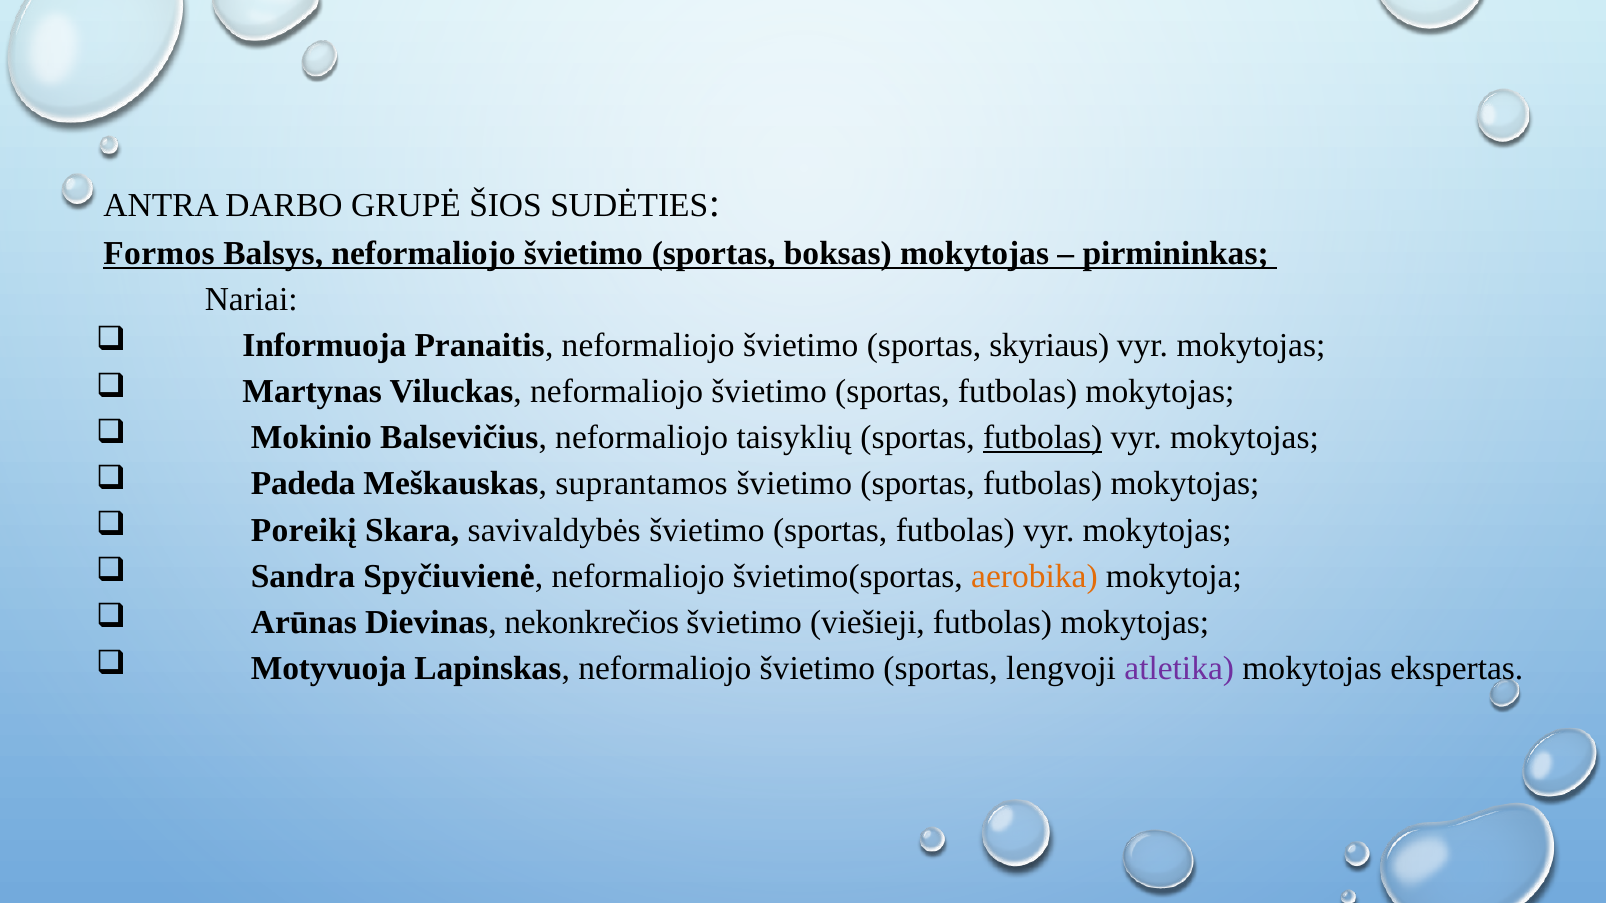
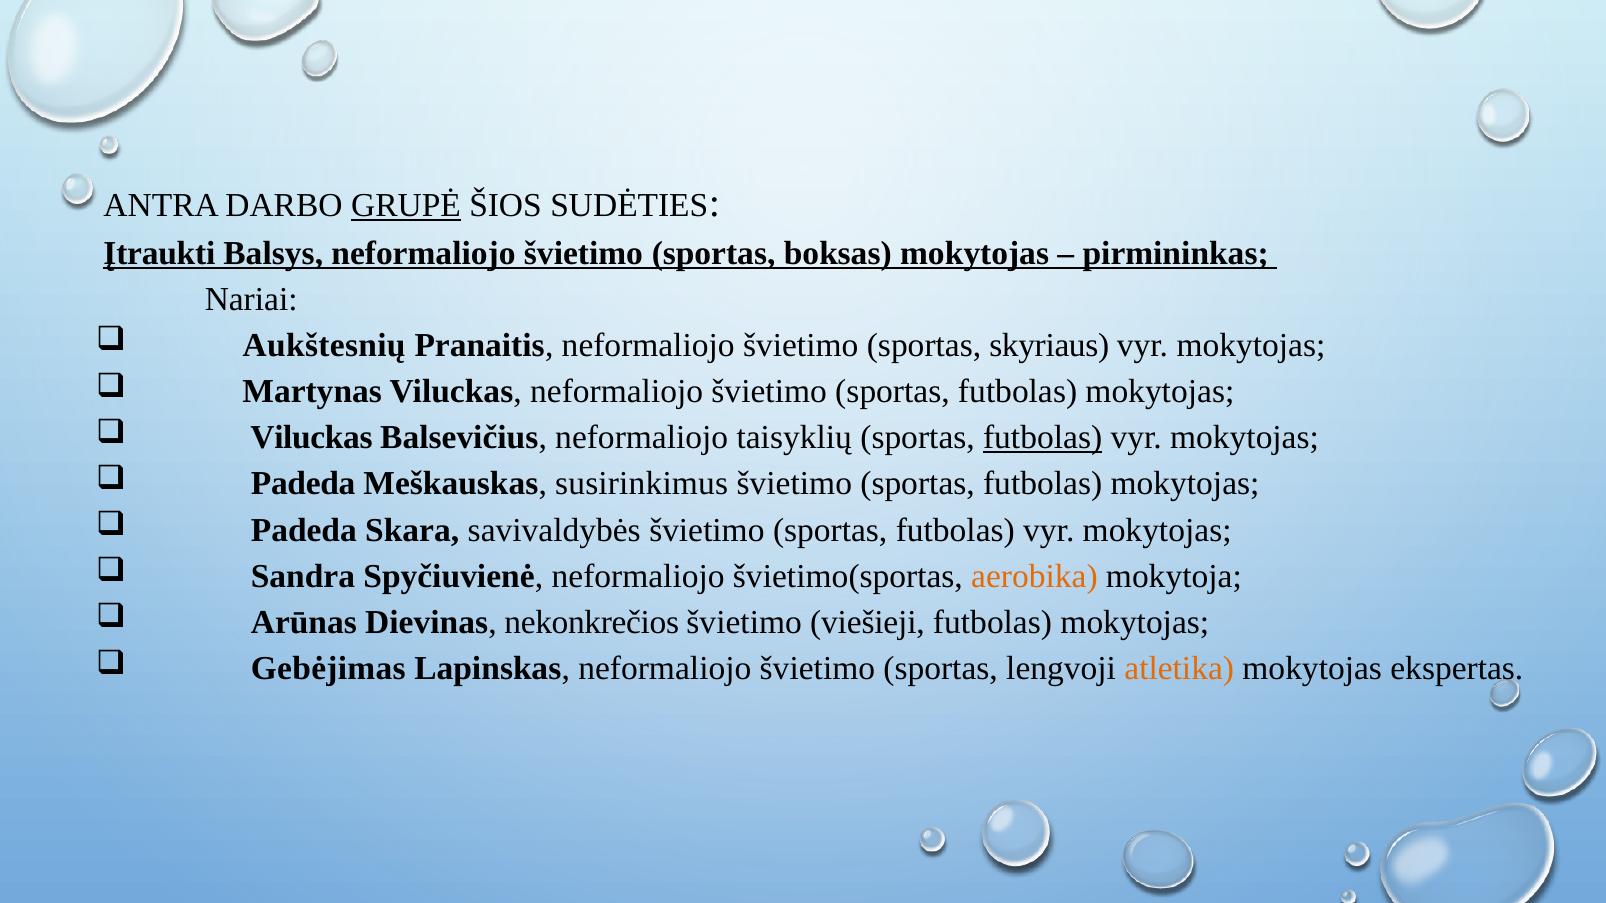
GRUPĖ underline: none -> present
Formos: Formos -> Įtraukti
Informuoja: Informuoja -> Aukštesnių
Mokinio at (311, 438): Mokinio -> Viluckas
suprantamos: suprantamos -> susirinkimus
Poreikį at (304, 530): Poreikį -> Padeda
Motyvuoja: Motyvuoja -> Gebėjimas
atletika colour: purple -> orange
